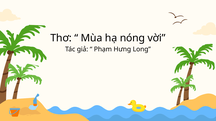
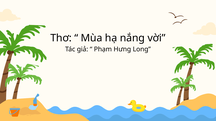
nóng: nóng -> nắng
